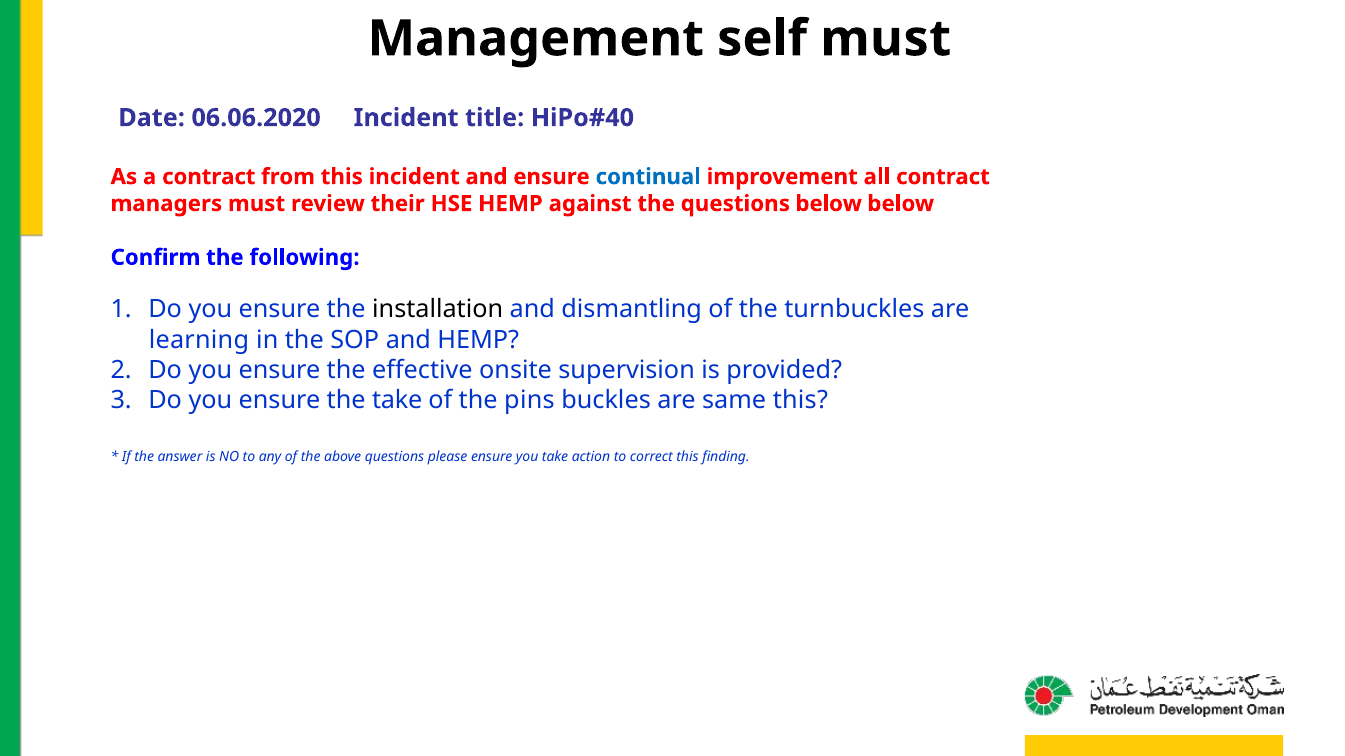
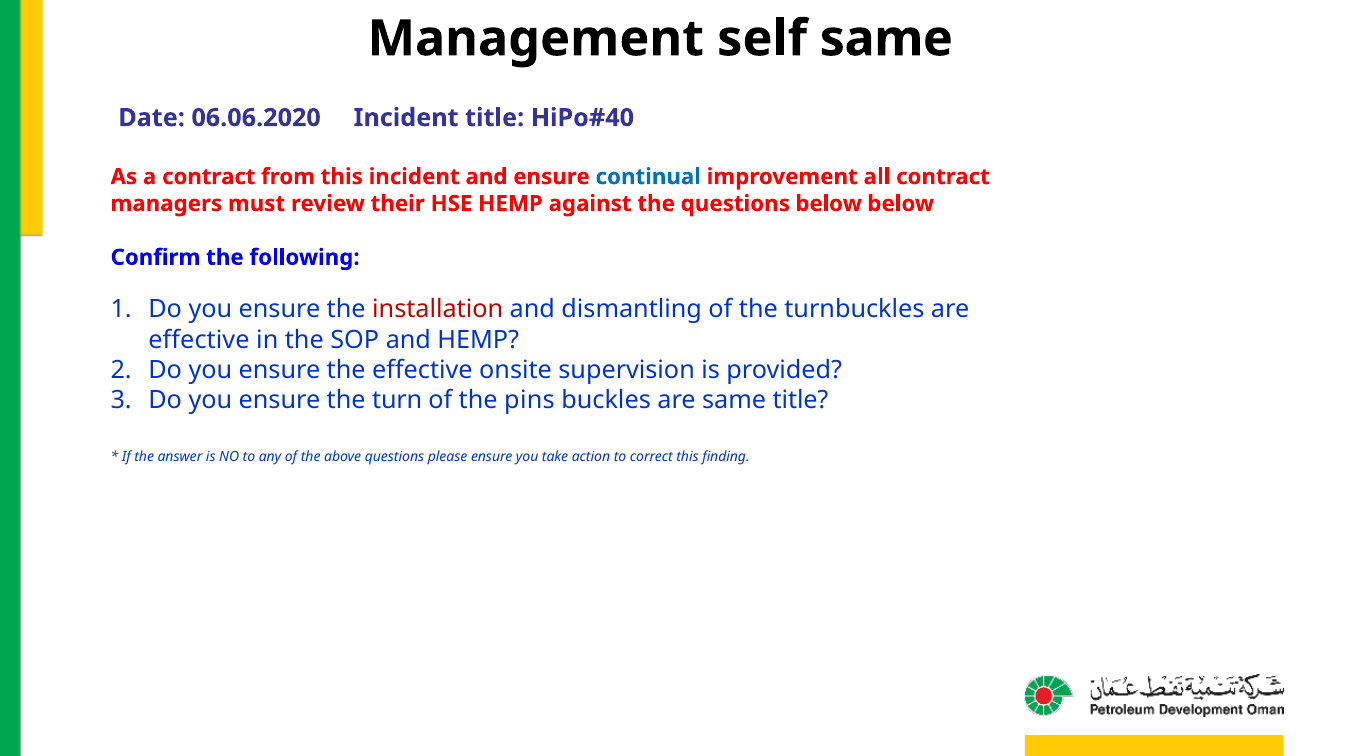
self must: must -> same
installation colour: black -> red
learning at (199, 340): learning -> effective
the take: take -> turn
same this: this -> title
